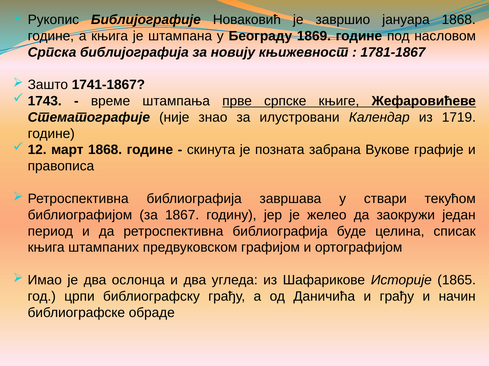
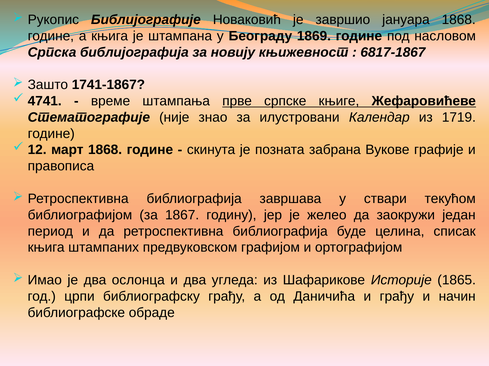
1781-1867: 1781-1867 -> 6817-1867
1743: 1743 -> 4741
